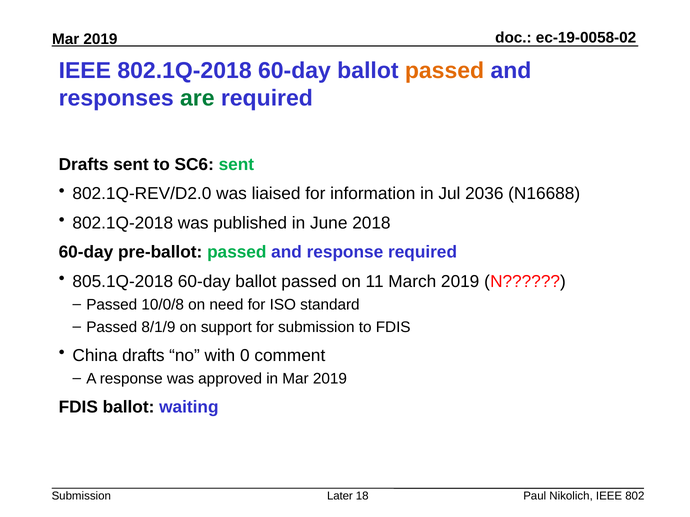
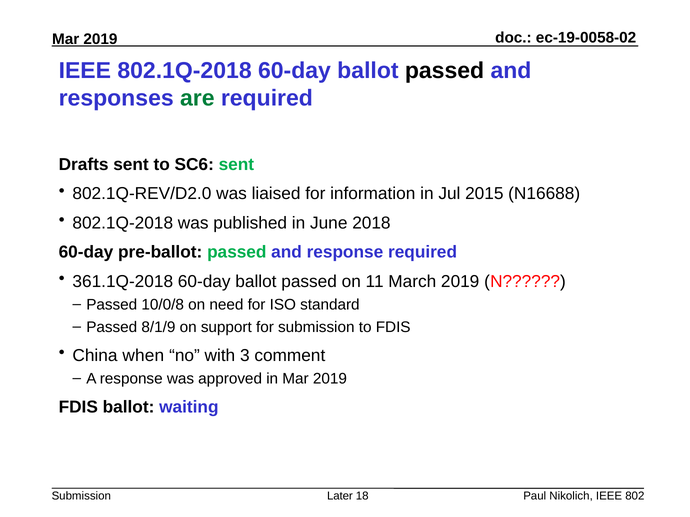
passed at (445, 71) colour: orange -> black
2036: 2036 -> 2015
805.1Q-2018: 805.1Q-2018 -> 361.1Q-2018
China drafts: drafts -> when
0: 0 -> 3
